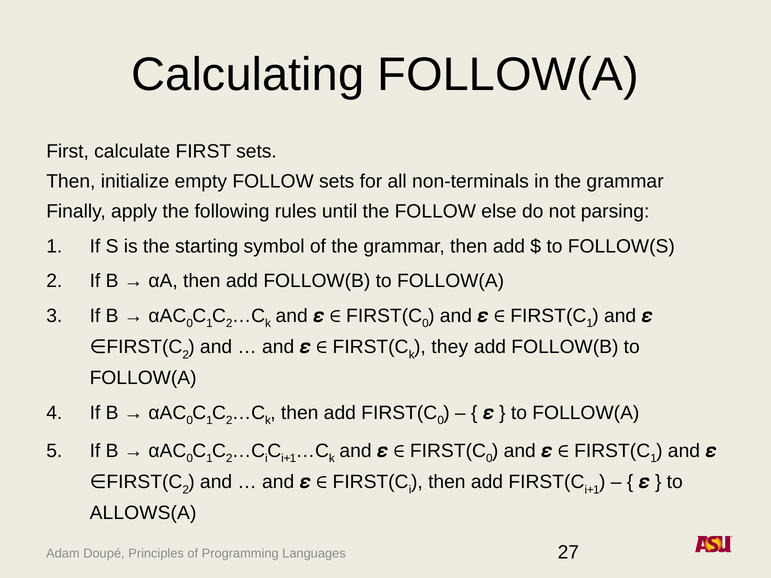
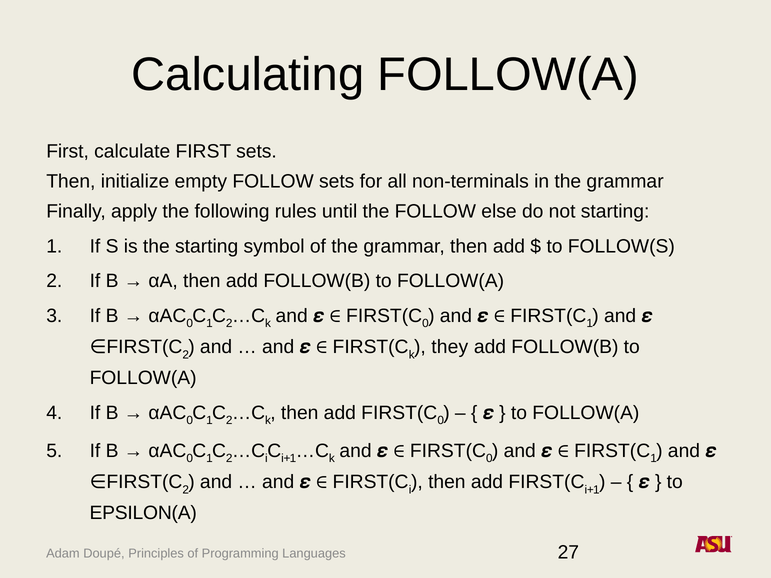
not parsing: parsing -> starting
ALLOWS(A: ALLOWS(A -> EPSILON(A
